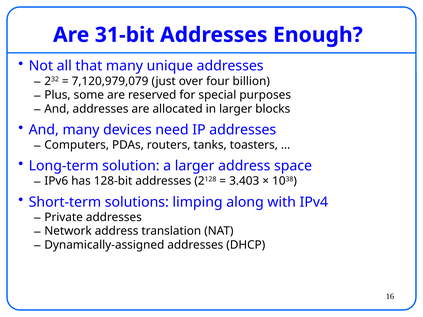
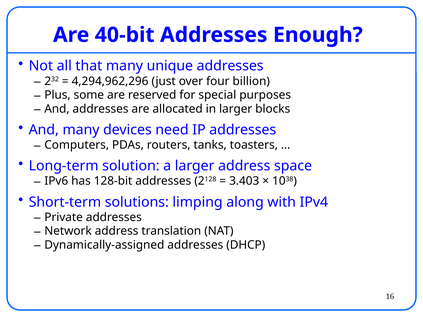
31-bit: 31-bit -> 40-bit
7,120,979,079: 7,120,979,079 -> 4,294,962,296
